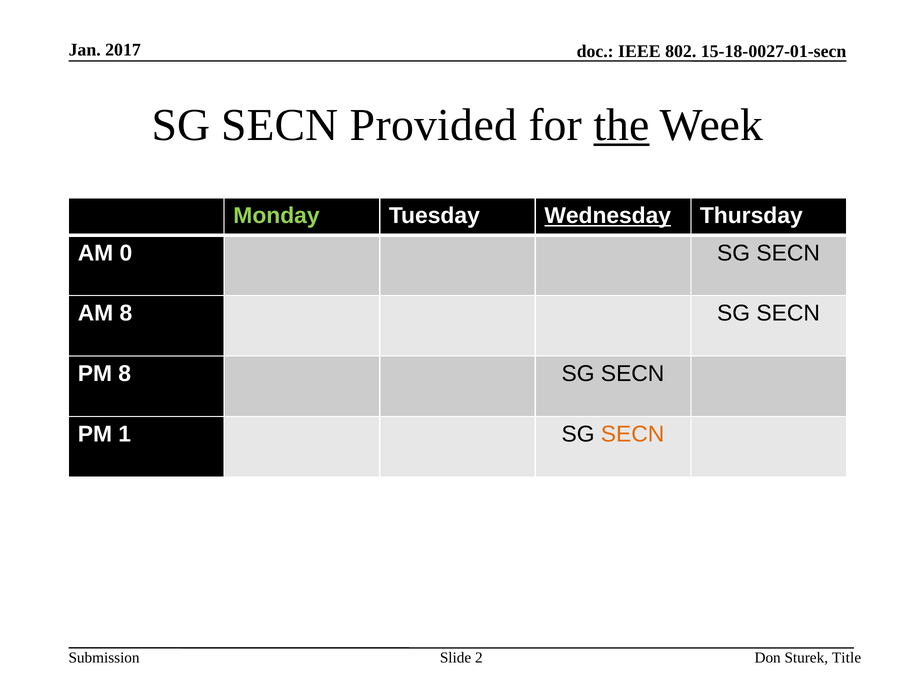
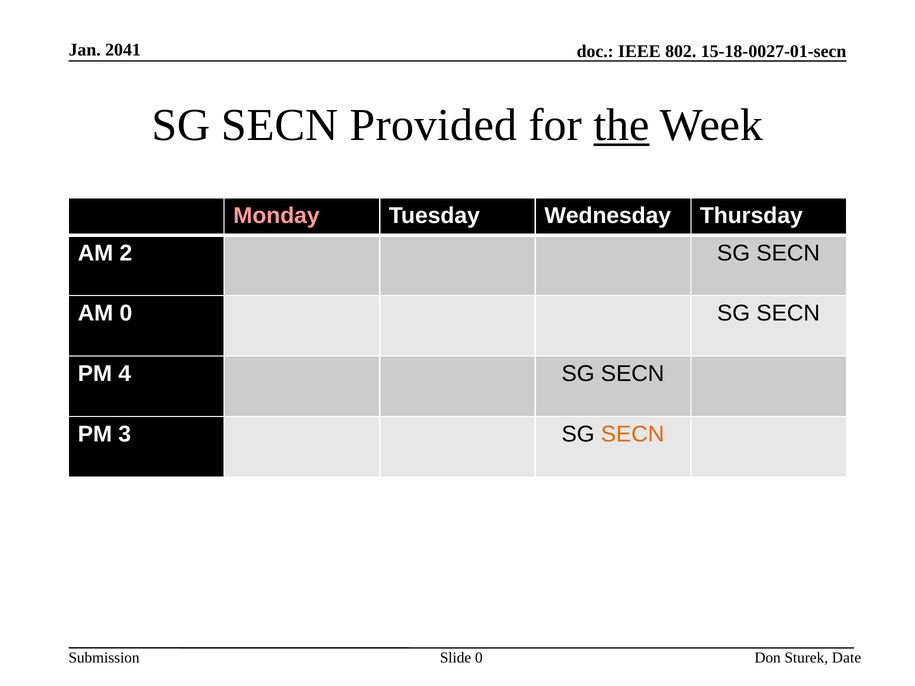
2017: 2017 -> 2041
Monday colour: light green -> pink
Wednesday underline: present -> none
0: 0 -> 2
AM 8: 8 -> 0
PM 8: 8 -> 4
1: 1 -> 3
Slide 2: 2 -> 0
Title: Title -> Date
